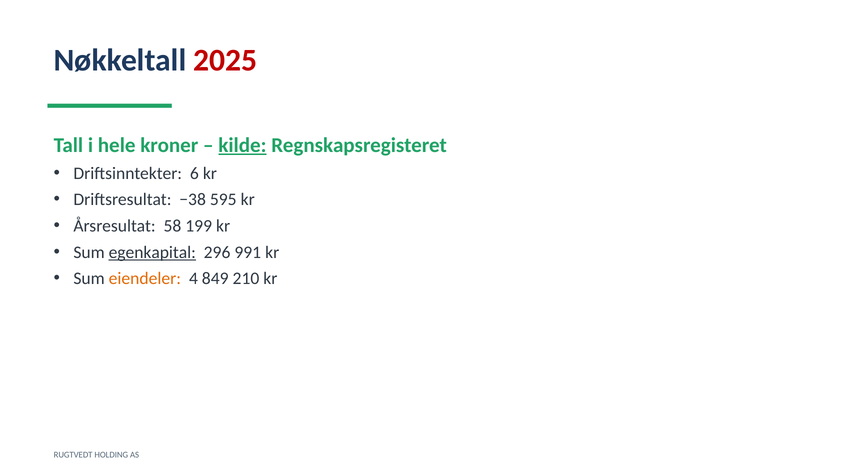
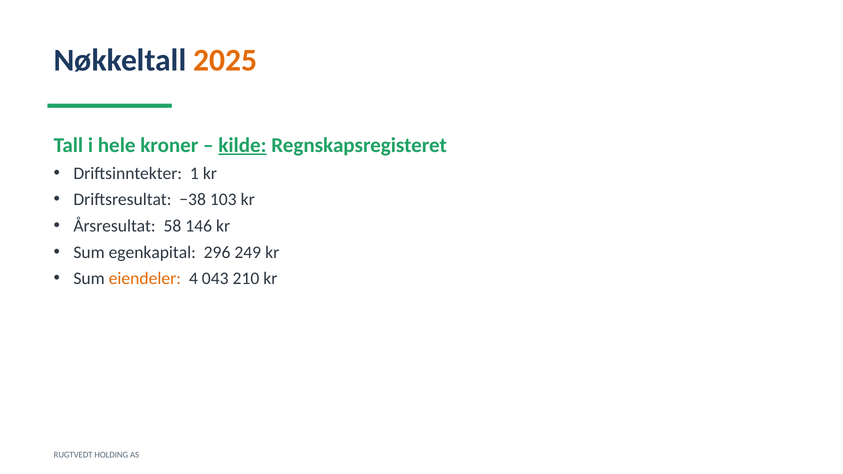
2025 colour: red -> orange
6: 6 -> 1
595: 595 -> 103
199: 199 -> 146
egenkapital underline: present -> none
991: 991 -> 249
849: 849 -> 043
